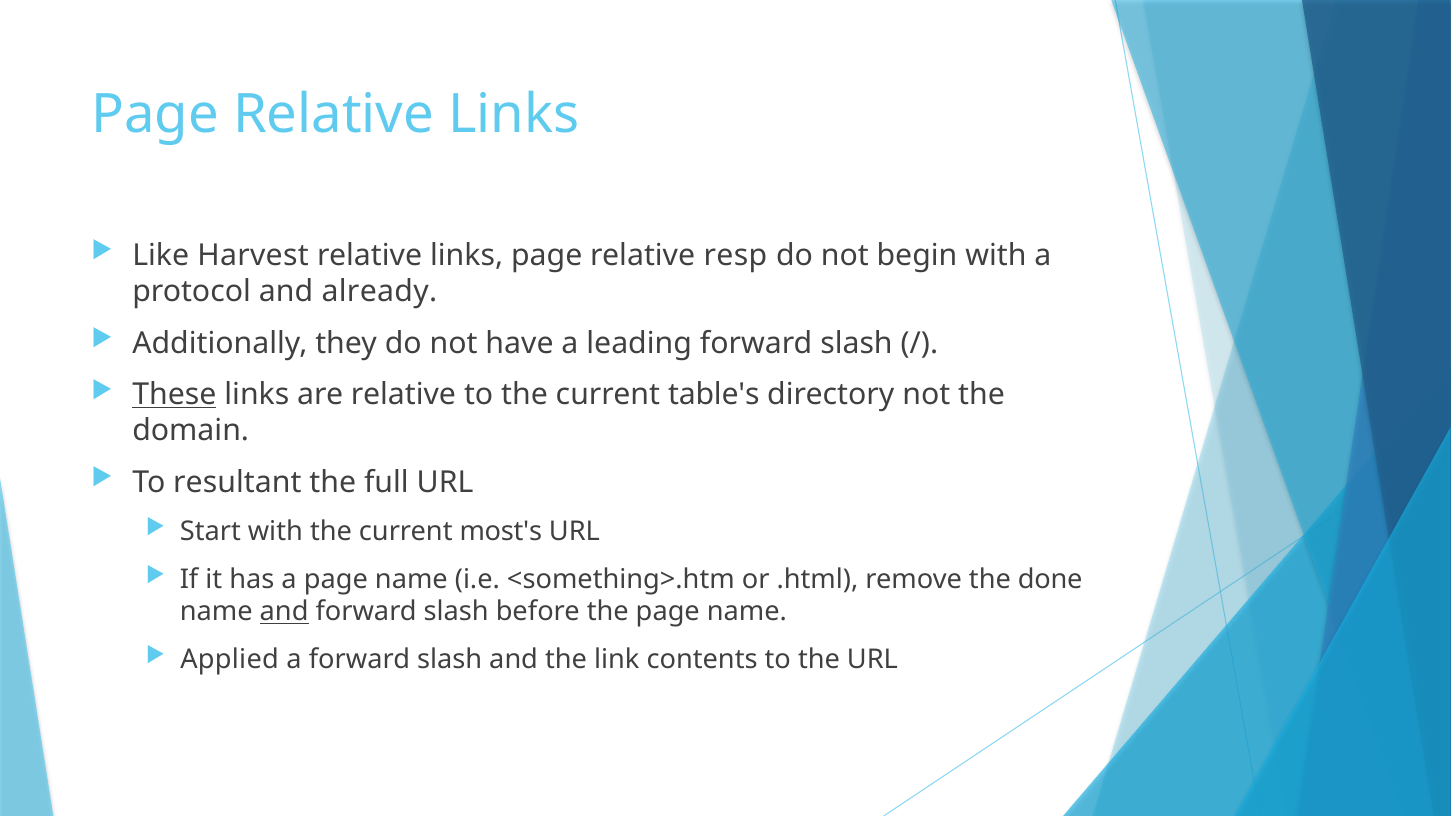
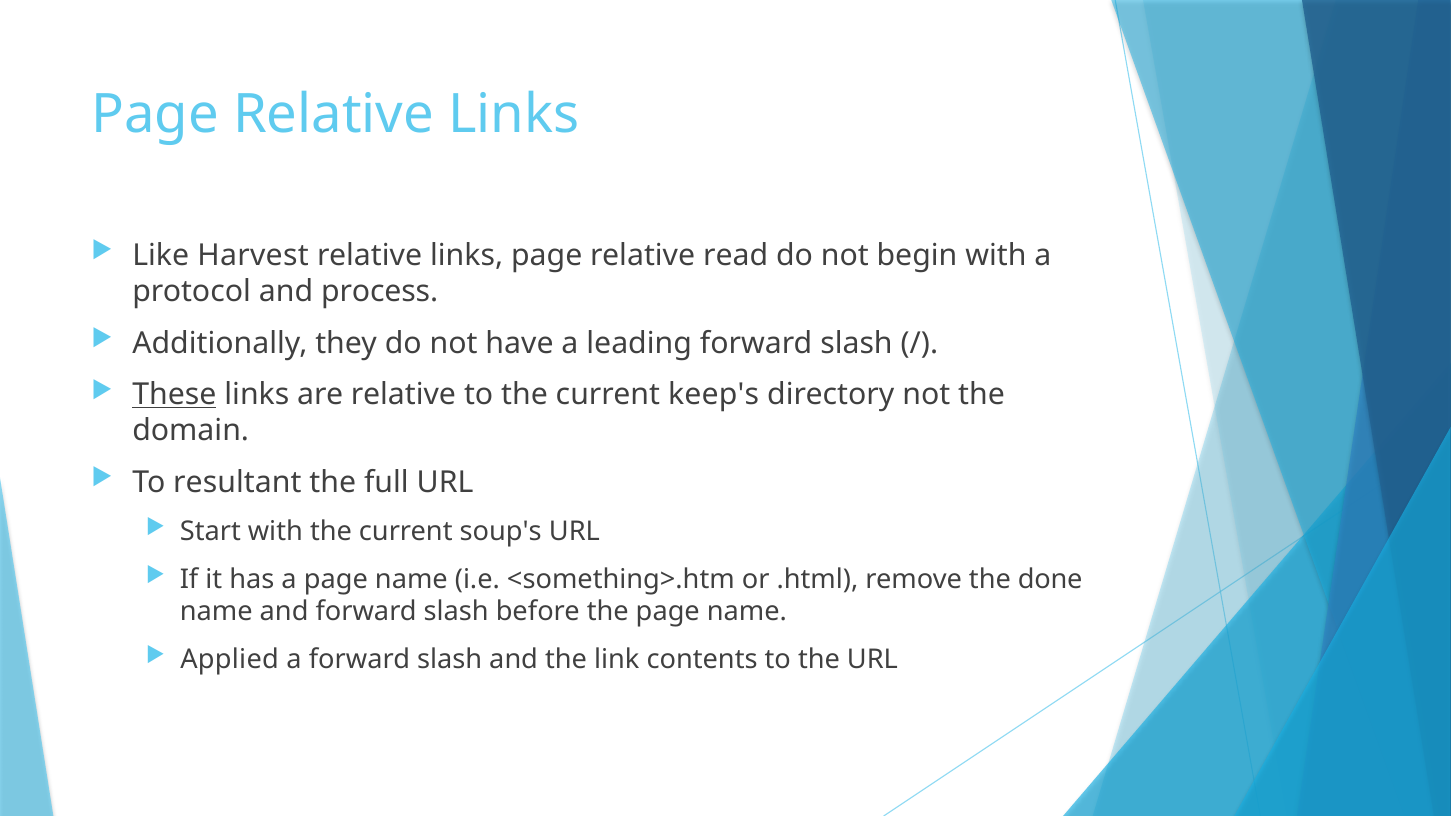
resp: resp -> read
already: already -> process
table's: table's -> keep's
most's: most's -> soup's
and at (284, 612) underline: present -> none
